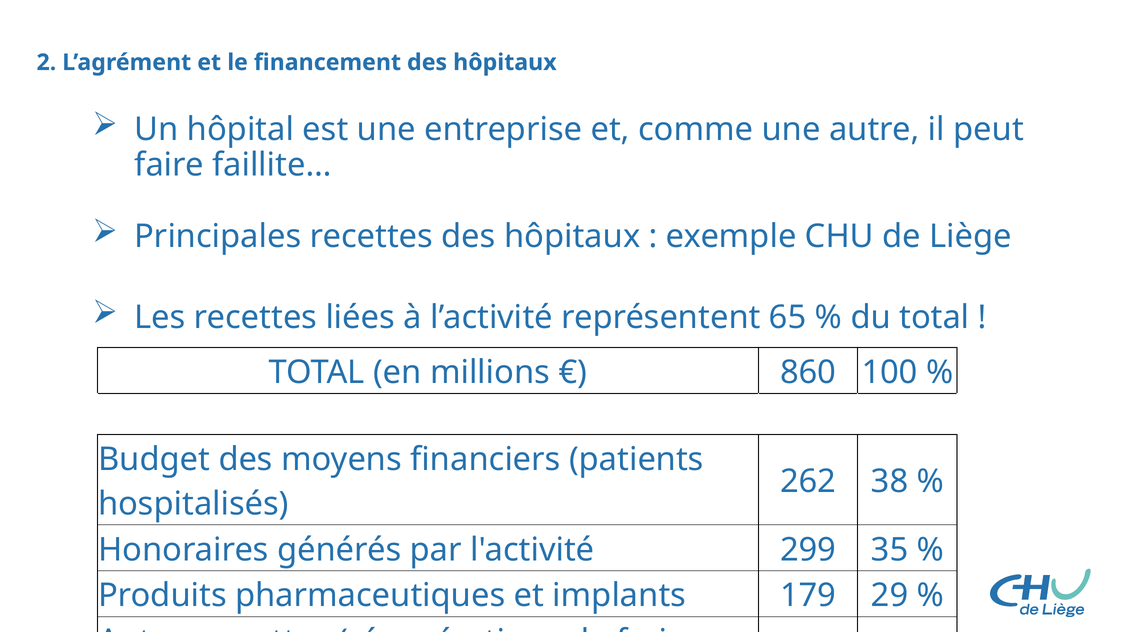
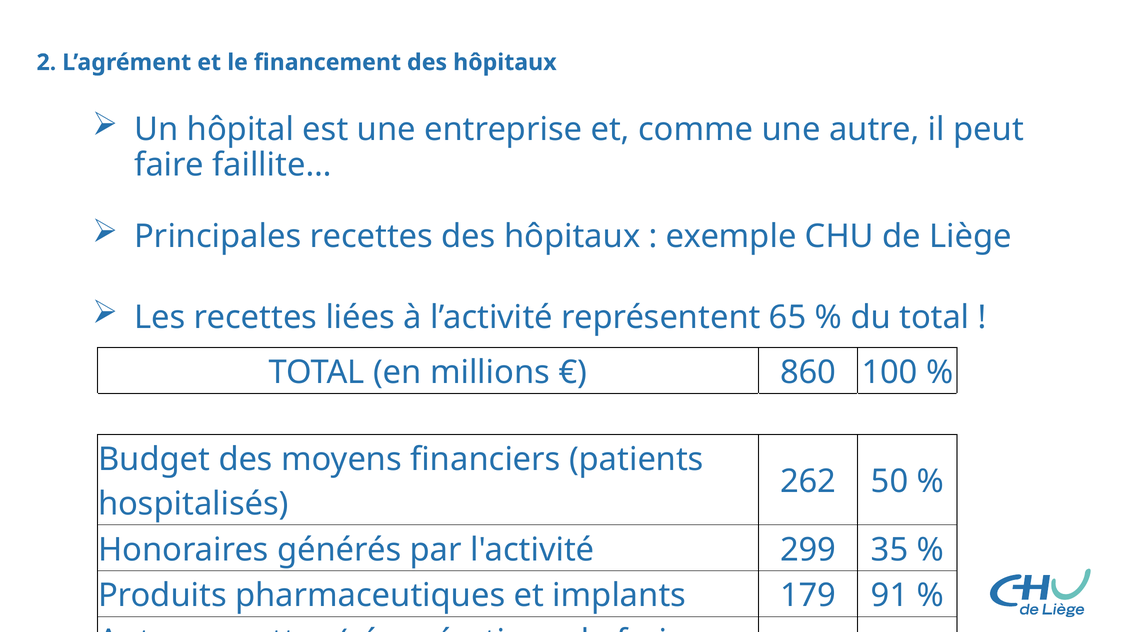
38: 38 -> 50
29: 29 -> 91
